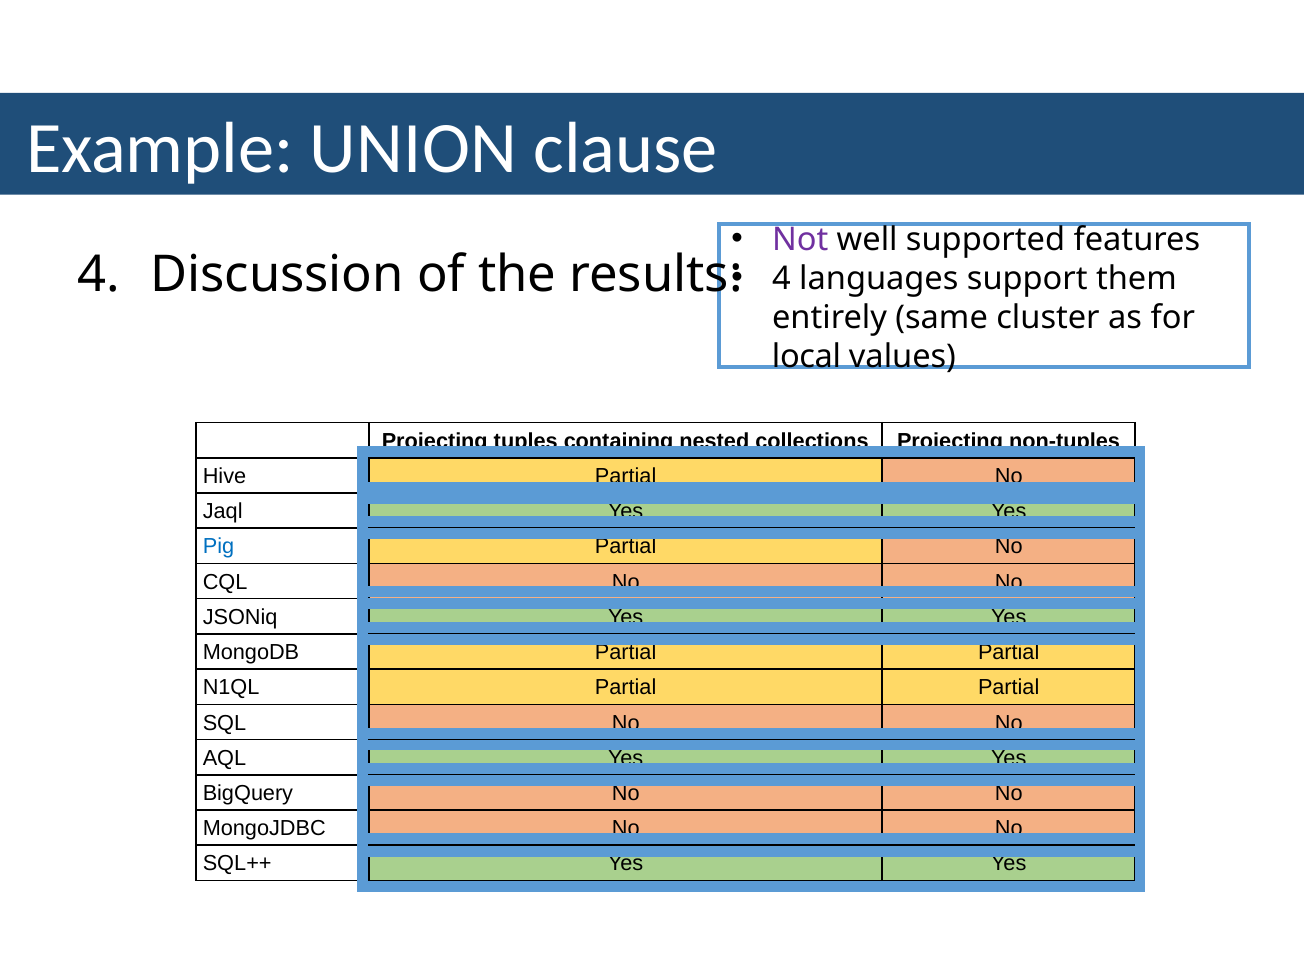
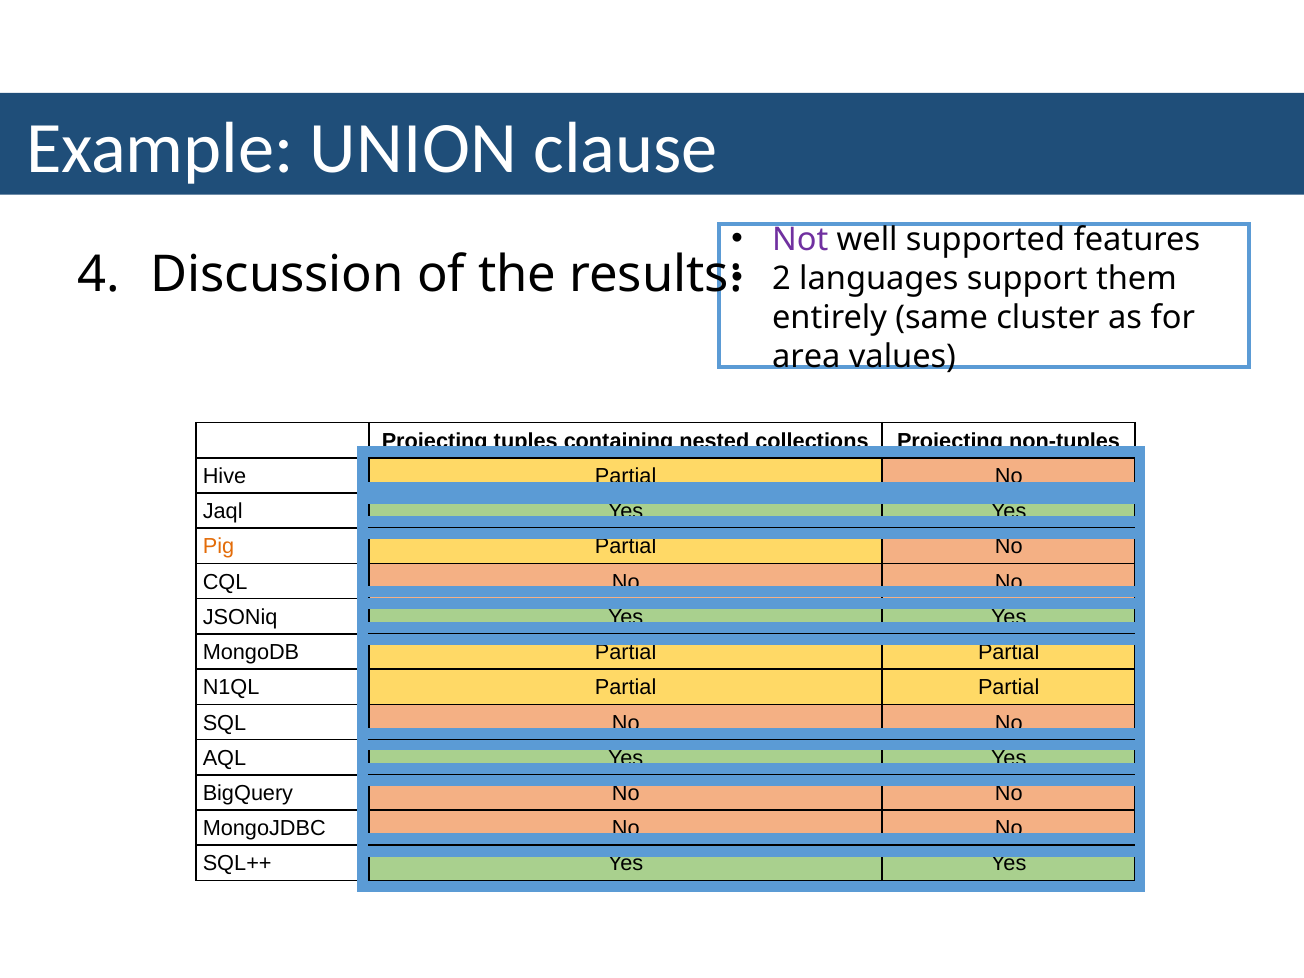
4 at (782, 279): 4 -> 2
local: local -> area
Pig colour: blue -> orange
